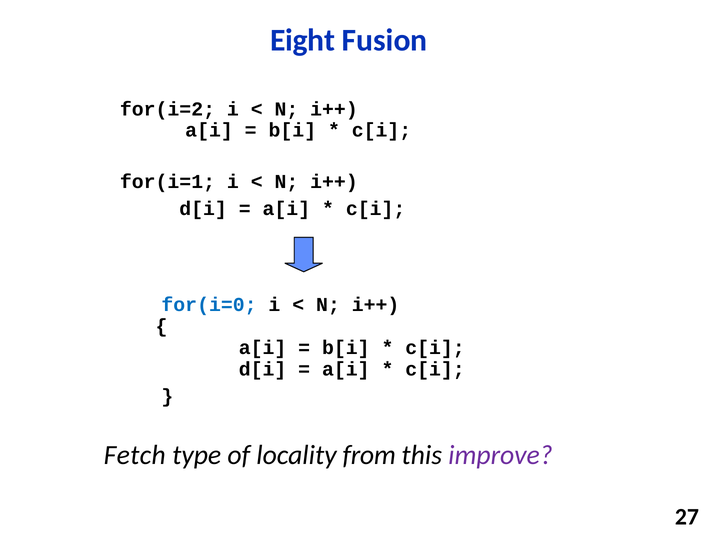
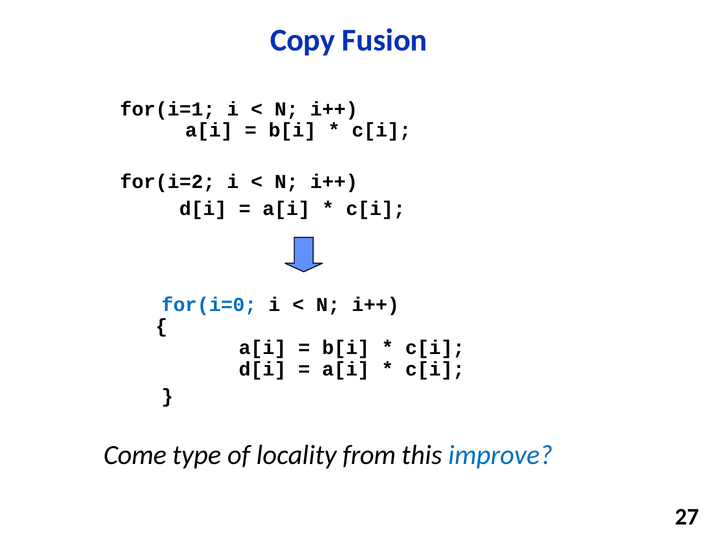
Eight: Eight -> Copy
for(i=2: for(i=2 -> for(i=1
for(i=1: for(i=1 -> for(i=2
Fetch: Fetch -> Come
improve colour: purple -> blue
